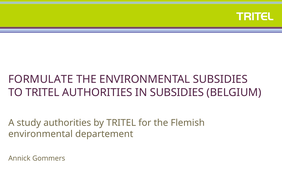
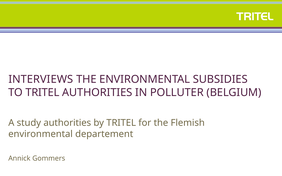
FORMULATE: FORMULATE -> INTERVIEWS
IN SUBSIDIES: SUBSIDIES -> POLLUTER
